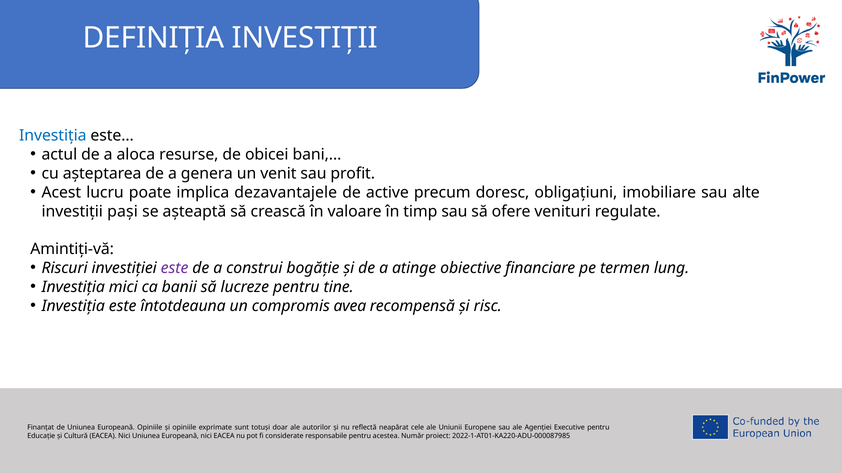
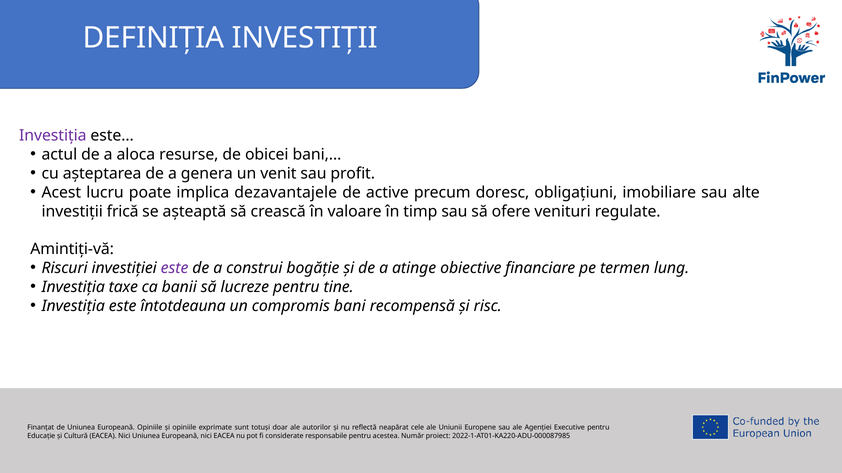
Investiția at (53, 136) colour: blue -> purple
pași: pași -> frică
mici: mici -> taxe
compromis avea: avea -> bani
